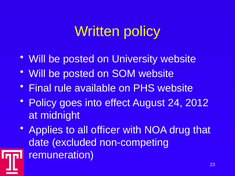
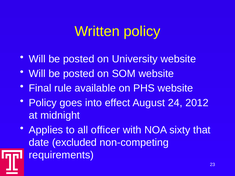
drug: drug -> sixty
remuneration: remuneration -> requirements
